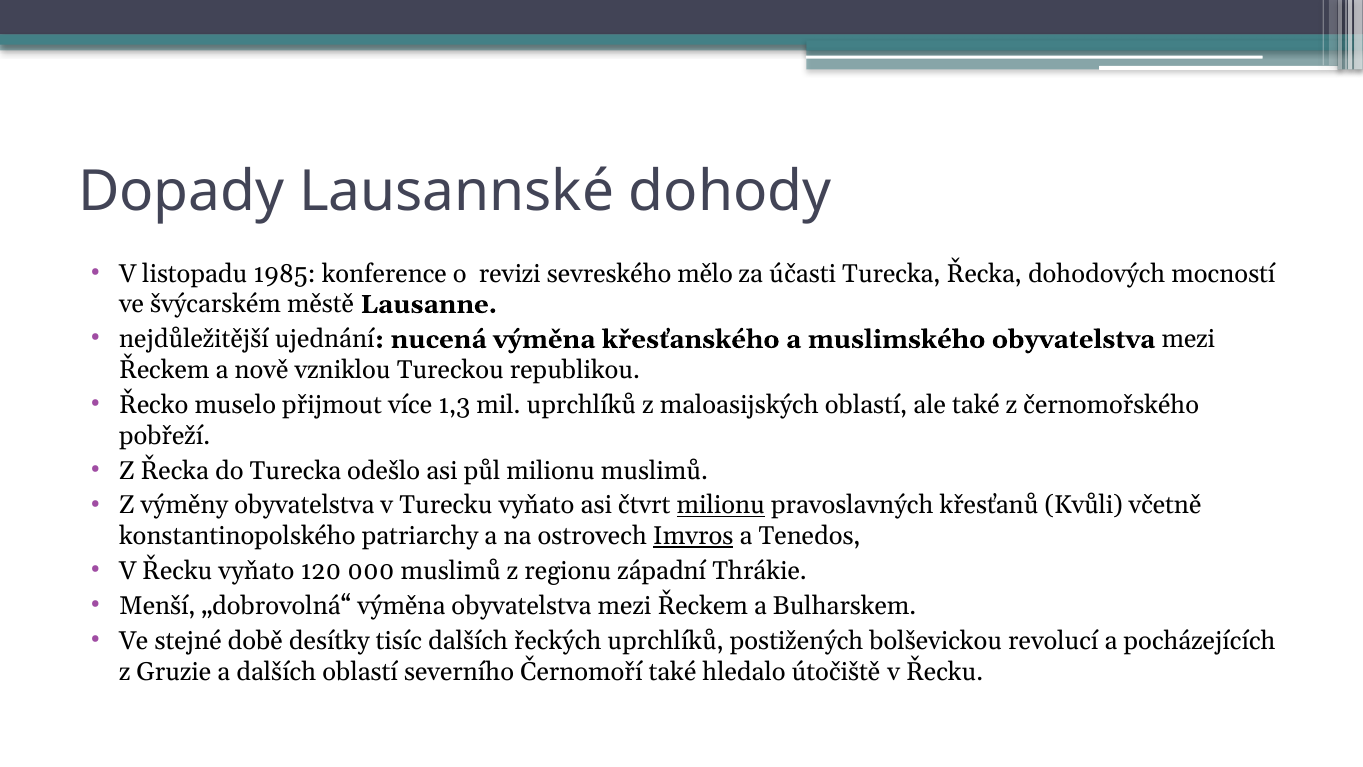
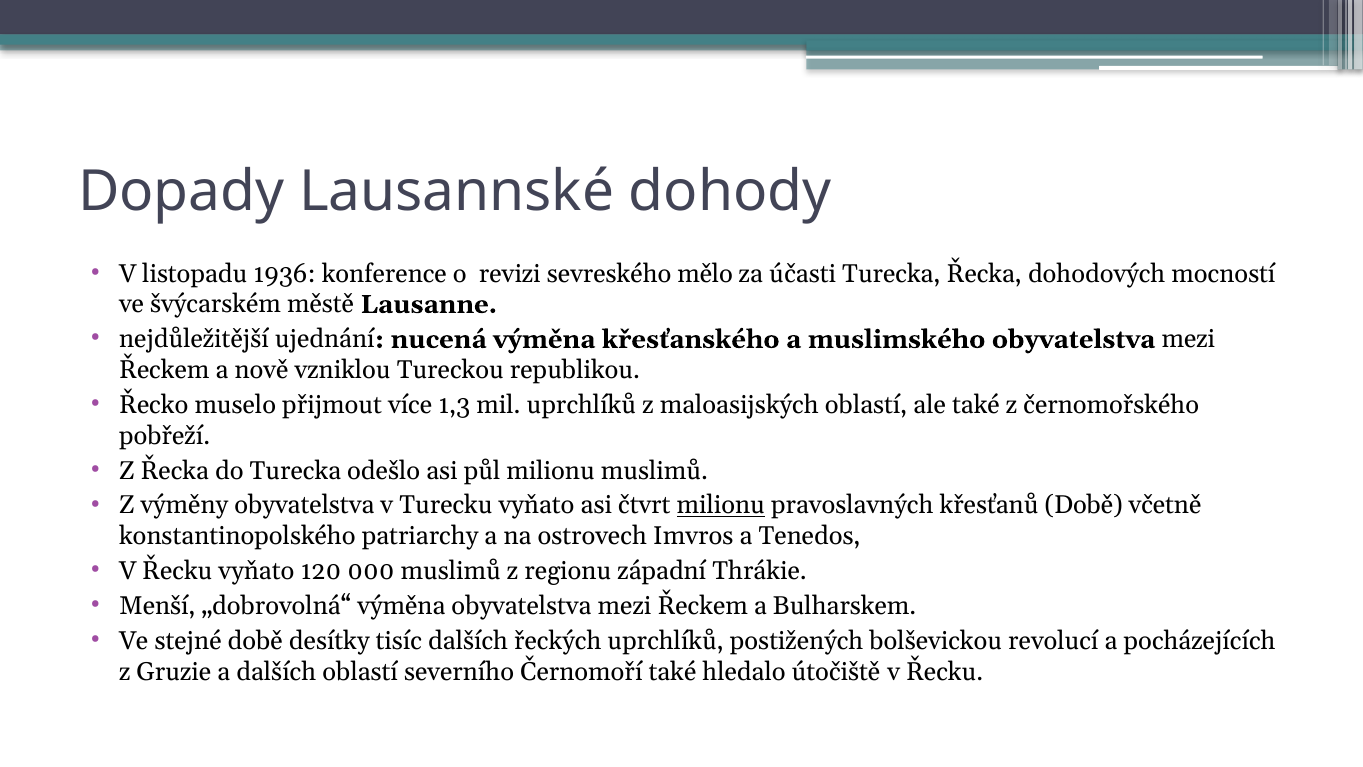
1985: 1985 -> 1936
křesťanů Kvůli: Kvůli -> Době
Imvros underline: present -> none
